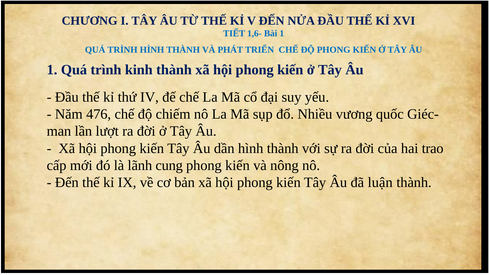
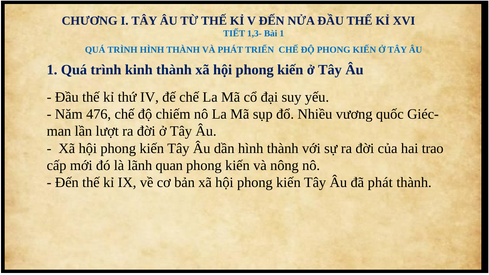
1,6-: 1,6- -> 1,3-
cung: cung -> quan
đã luận: luận -> phát
